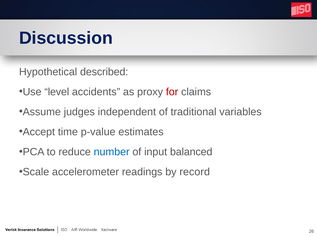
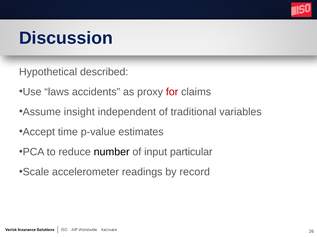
level: level -> laws
judges: judges -> insight
number colour: blue -> black
balanced: balanced -> particular
